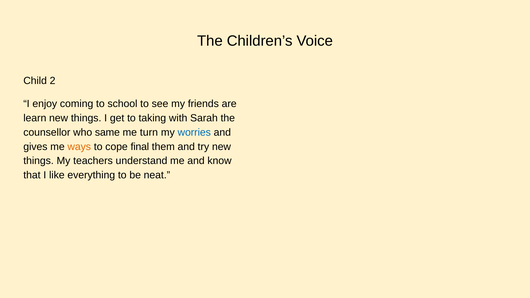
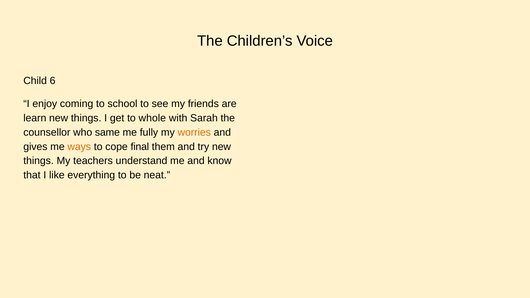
2: 2 -> 6
taking: taking -> whole
turn: turn -> fully
worries colour: blue -> orange
